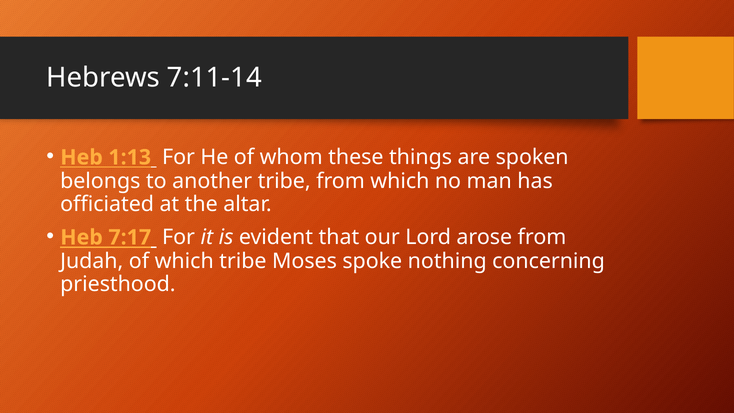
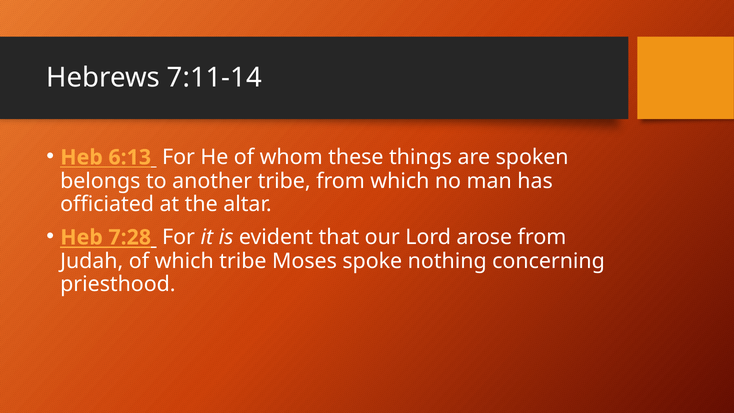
1:13: 1:13 -> 6:13
7:17: 7:17 -> 7:28
